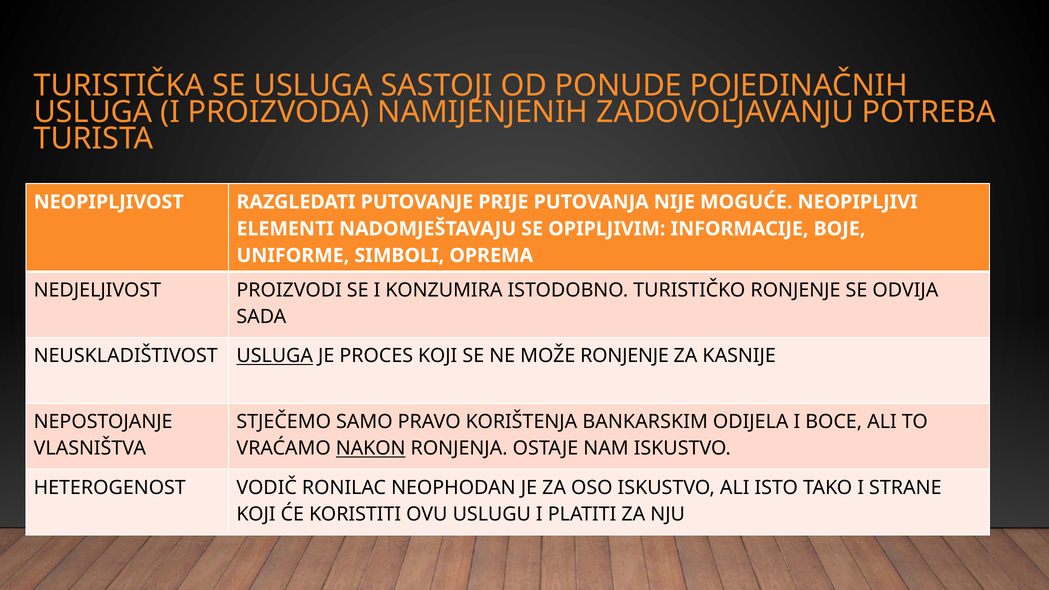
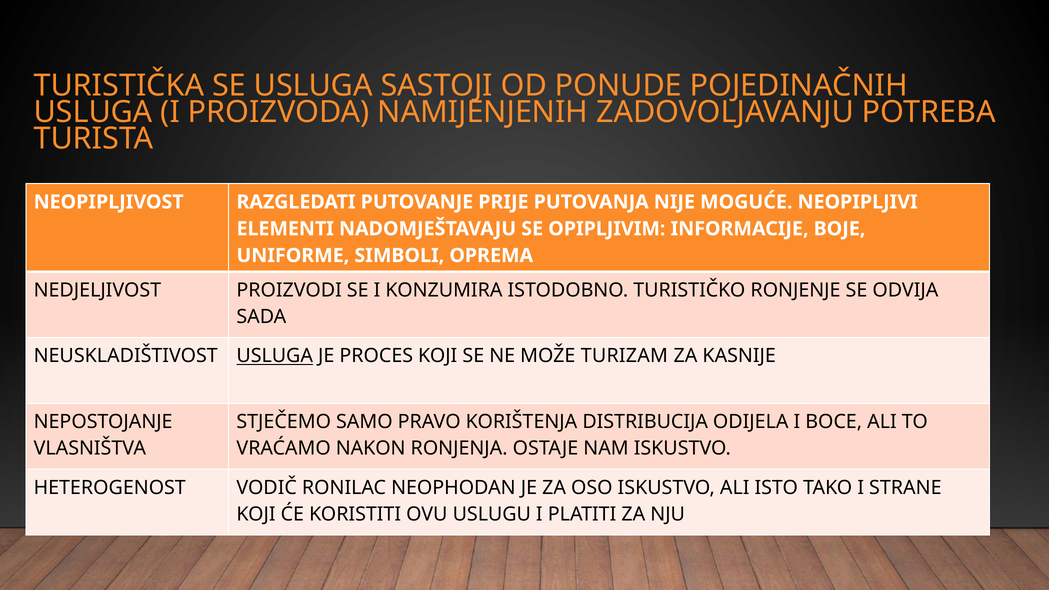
MOŽE RONJENJE: RONJENJE -> TURIZAM
BANKARSKIM: BANKARSKIM -> DISTRIBUCIJA
NAKON underline: present -> none
